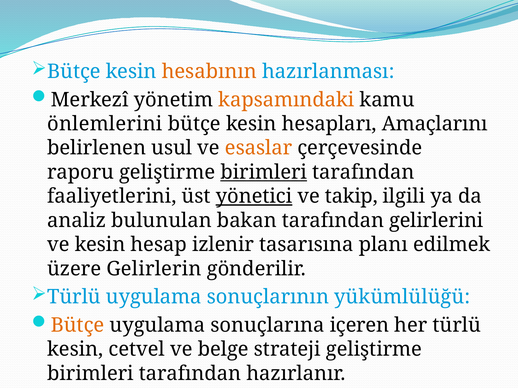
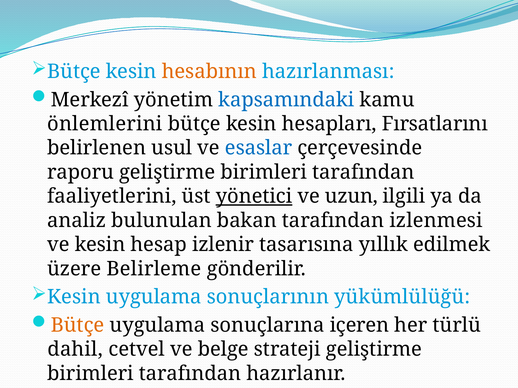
kapsamındaki colour: orange -> blue
Amaçlarını: Amaçlarını -> Fırsatlarını
esaslar colour: orange -> blue
birimleri at (264, 172) underline: present -> none
takip: takip -> uzun
gelirlerini: gelirlerini -> izlenmesi
planı: planı -> yıllık
Gelirlerin: Gelirlerin -> Belirleme
Türlü at (74, 297): Türlü -> Kesin
kesin at (75, 350): kesin -> dahil
